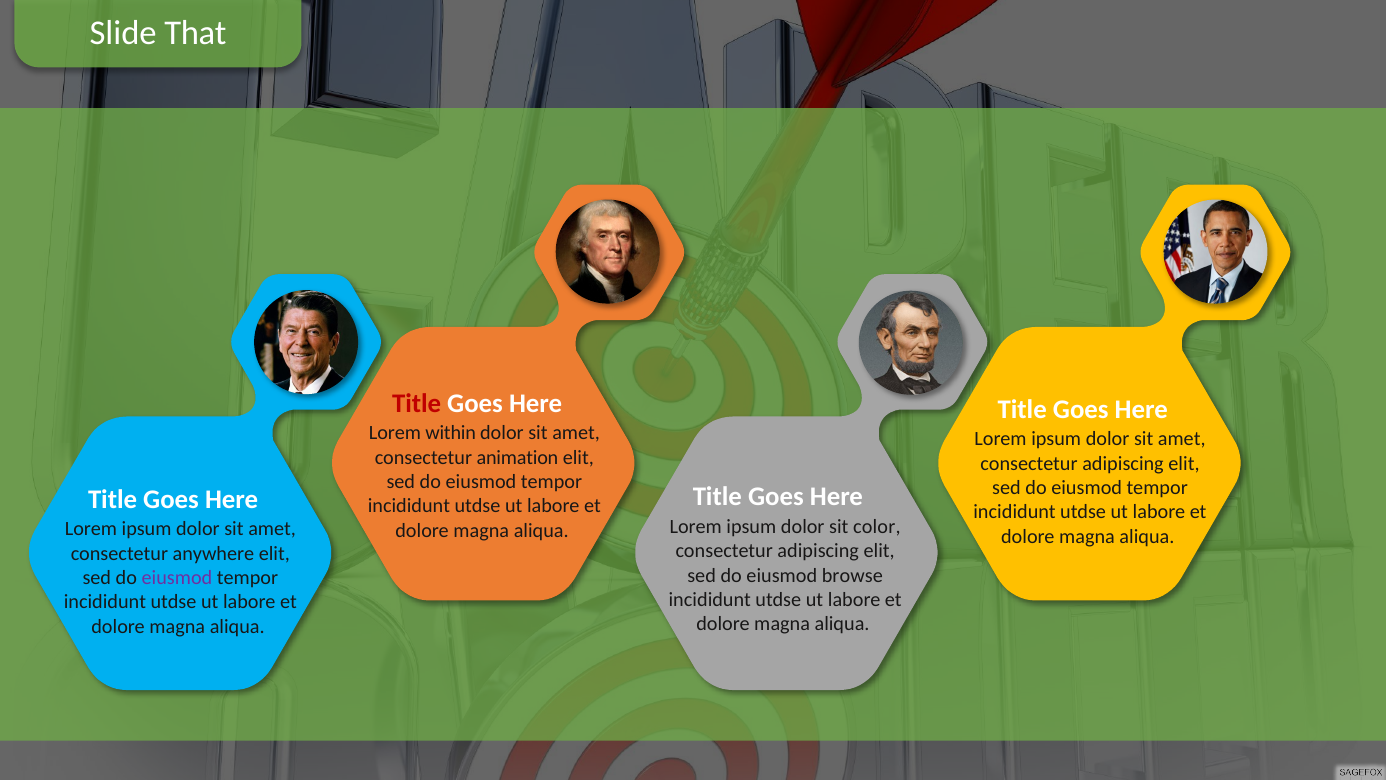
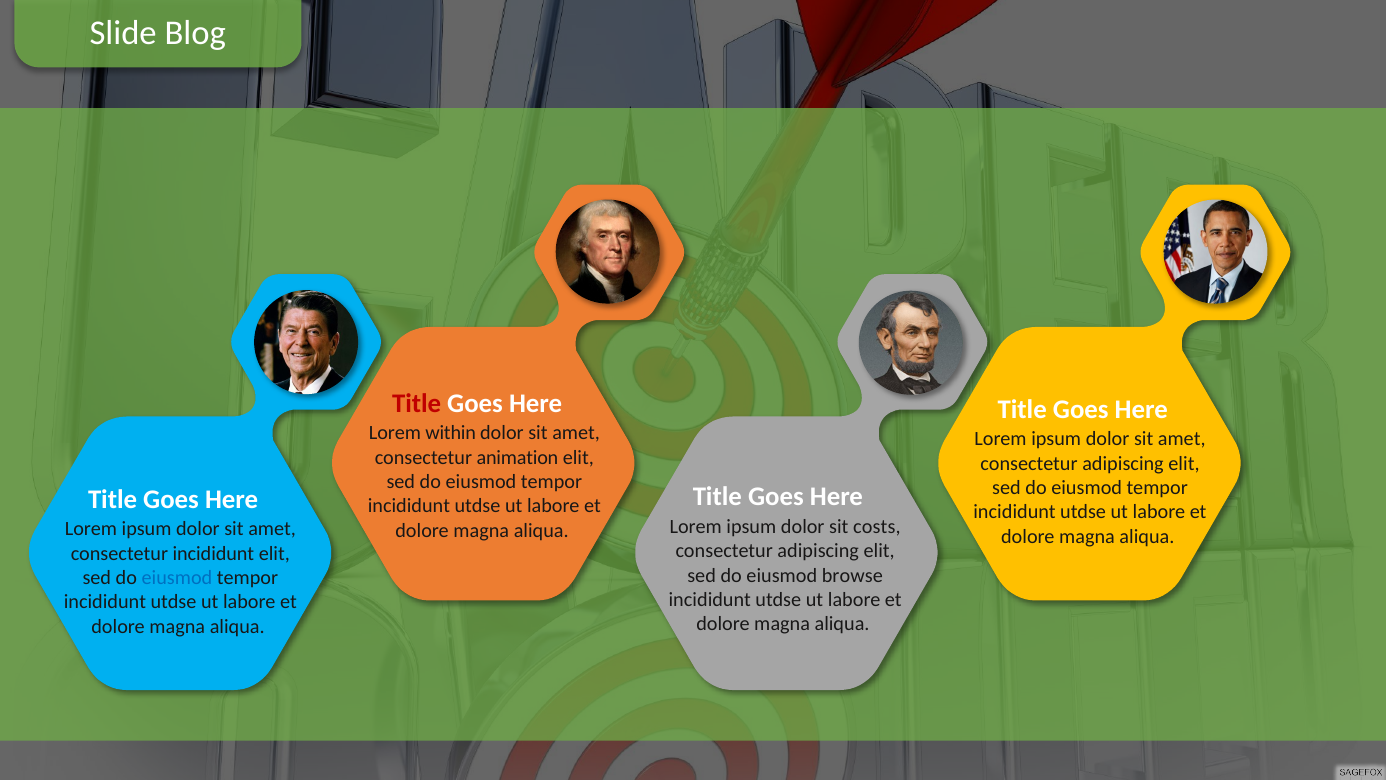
That: That -> Blog
color: color -> costs
consectetur anywhere: anywhere -> incididunt
eiusmod at (177, 577) colour: purple -> blue
